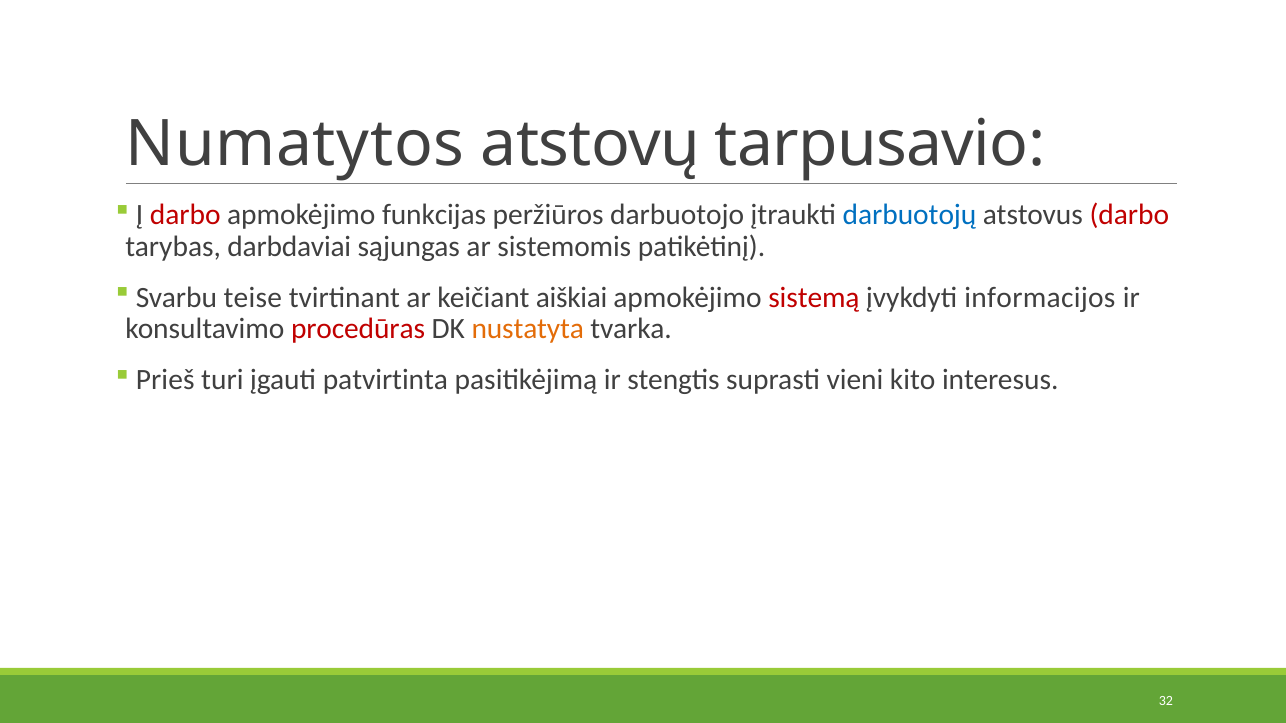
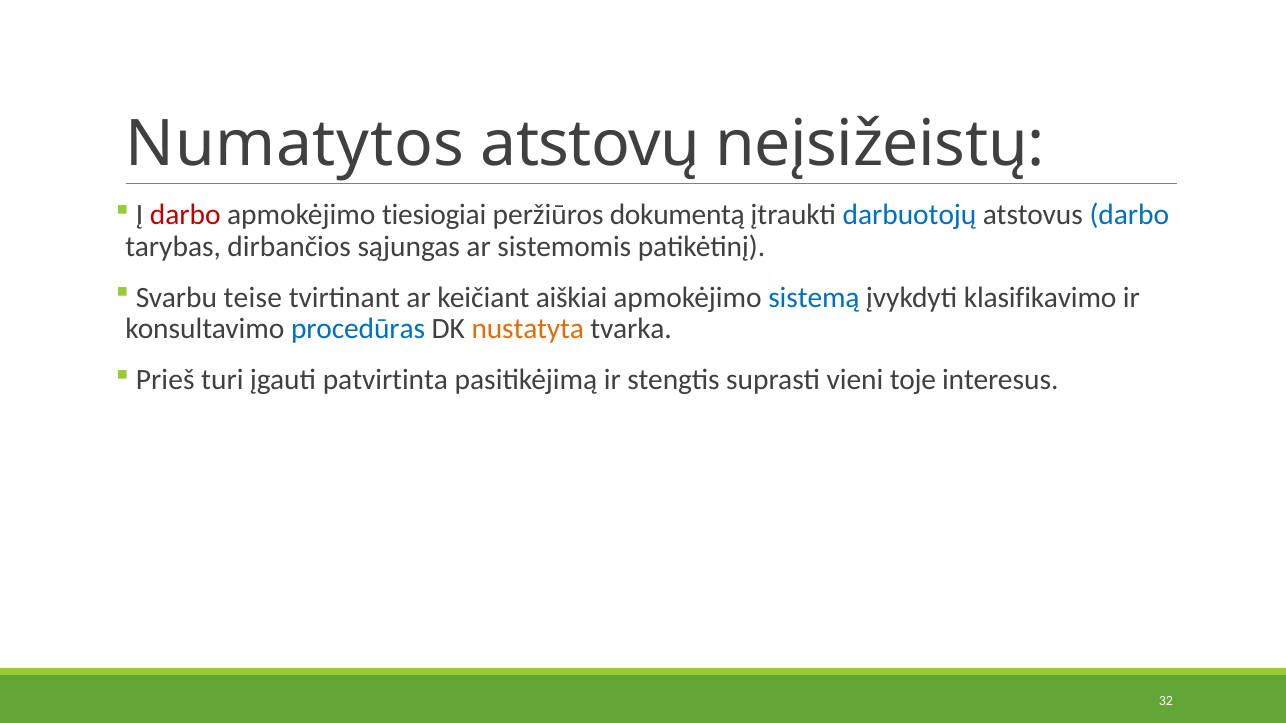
tarpusavio: tarpusavio -> neįsižeistų
funkcijas: funkcijas -> tiesiogiai
darbuotojo: darbuotojo -> dokumentą
darbo at (1129, 215) colour: red -> blue
darbdaviai: darbdaviai -> dirbančios
sistemą colour: red -> blue
informacijos: informacijos -> klasifikavimo
procedūras colour: red -> blue
kito: kito -> toje
